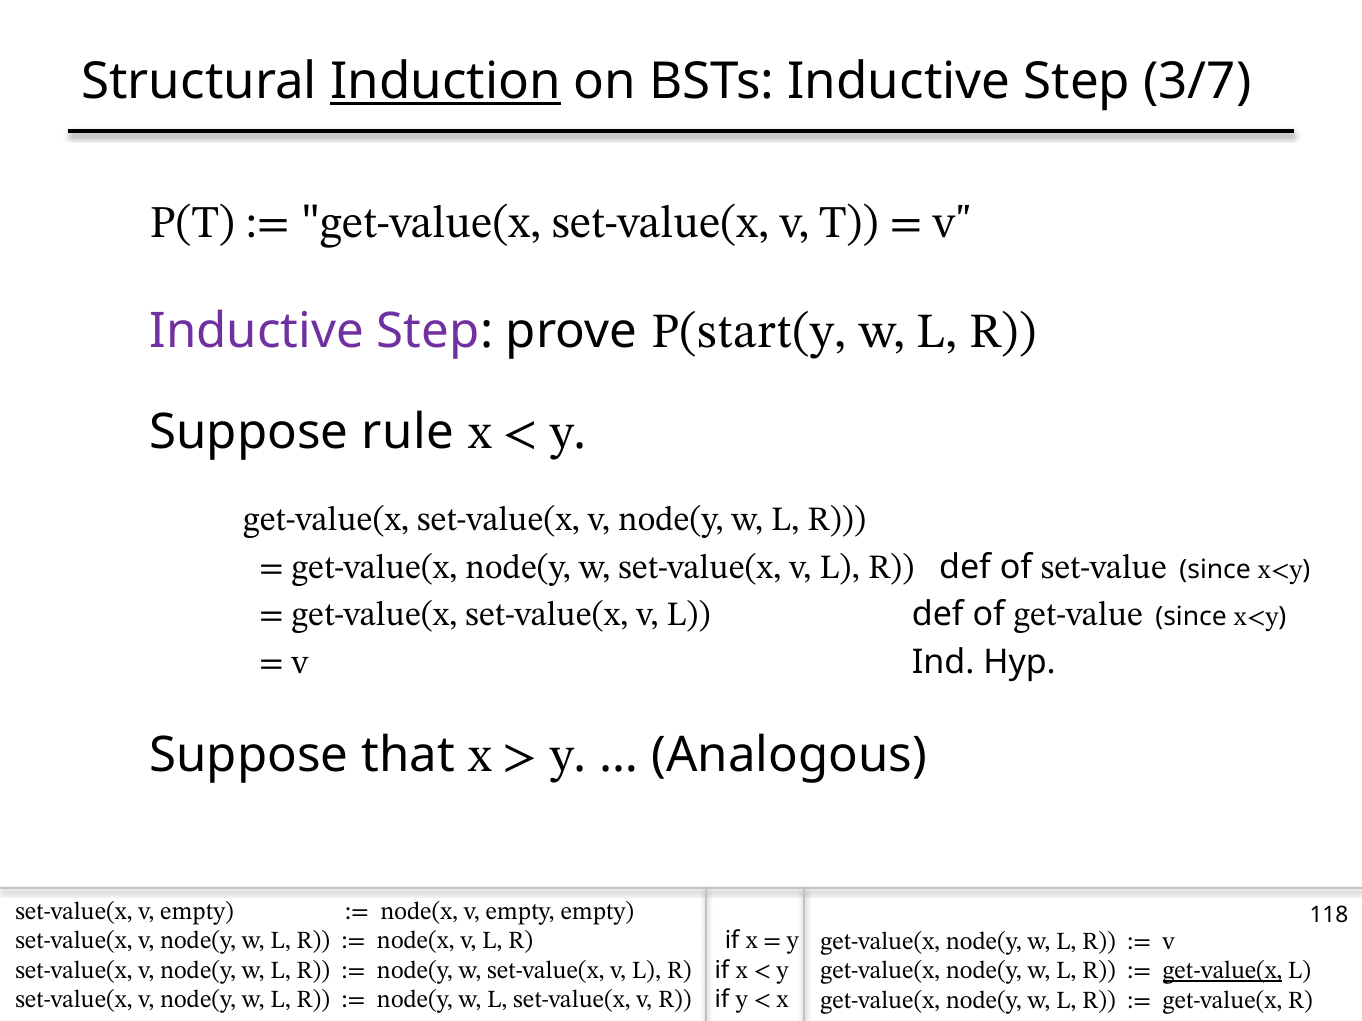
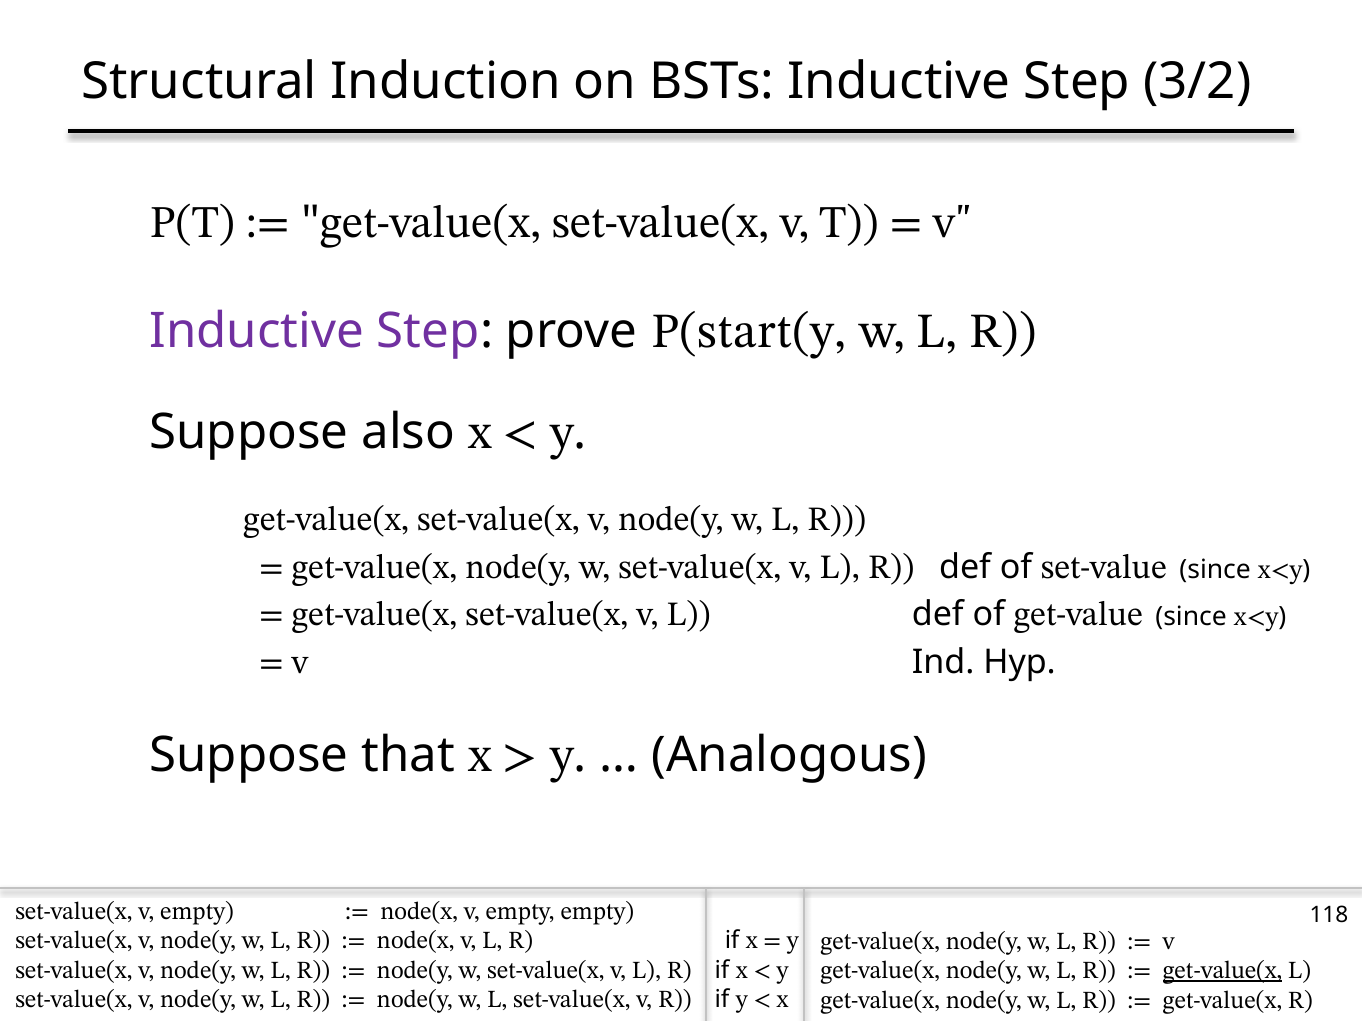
Induction underline: present -> none
3/7: 3/7 -> 3/2
rule: rule -> also
